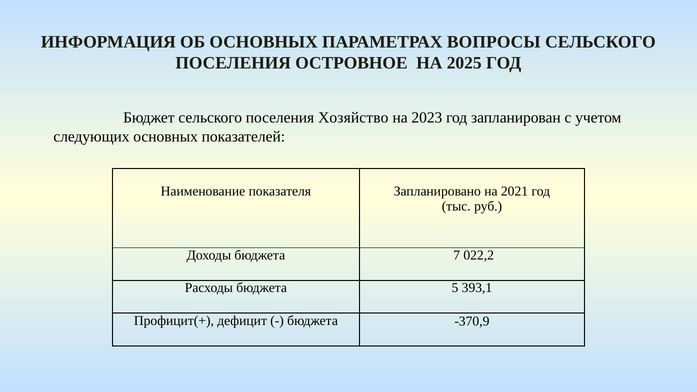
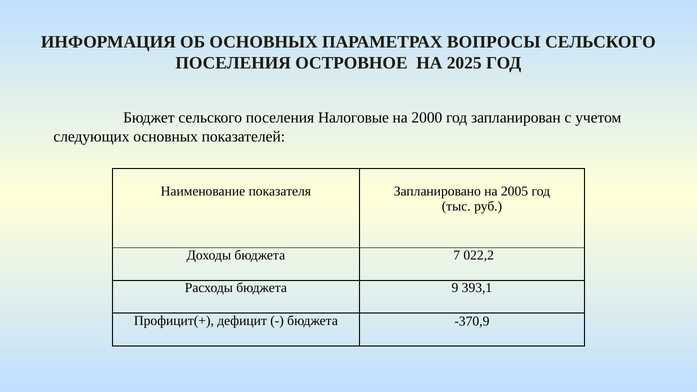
Хозяйство: Хозяйство -> Налоговые
2023: 2023 -> 2000
2021: 2021 -> 2005
5: 5 -> 9
